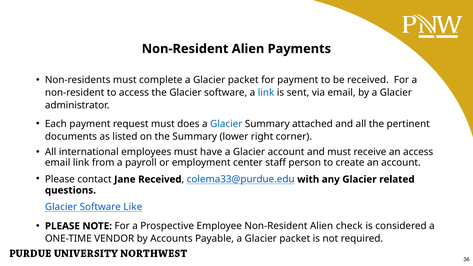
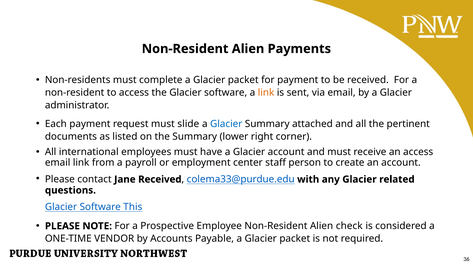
link at (266, 93) colour: blue -> orange
does: does -> slide
Like: Like -> This
